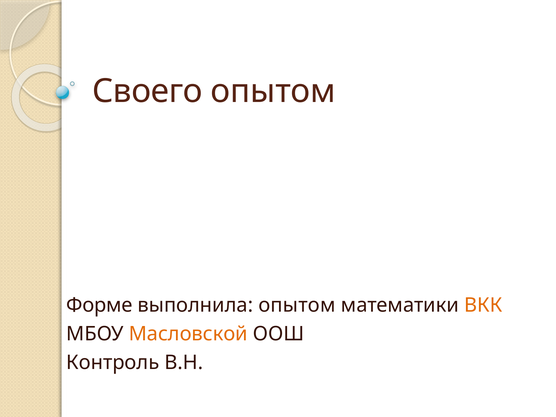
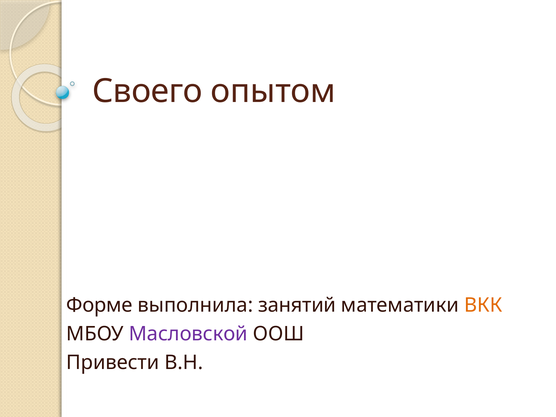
выполнила опытом: опытом -> занятий
Масловской colour: orange -> purple
Контроль: Контроль -> Привести
